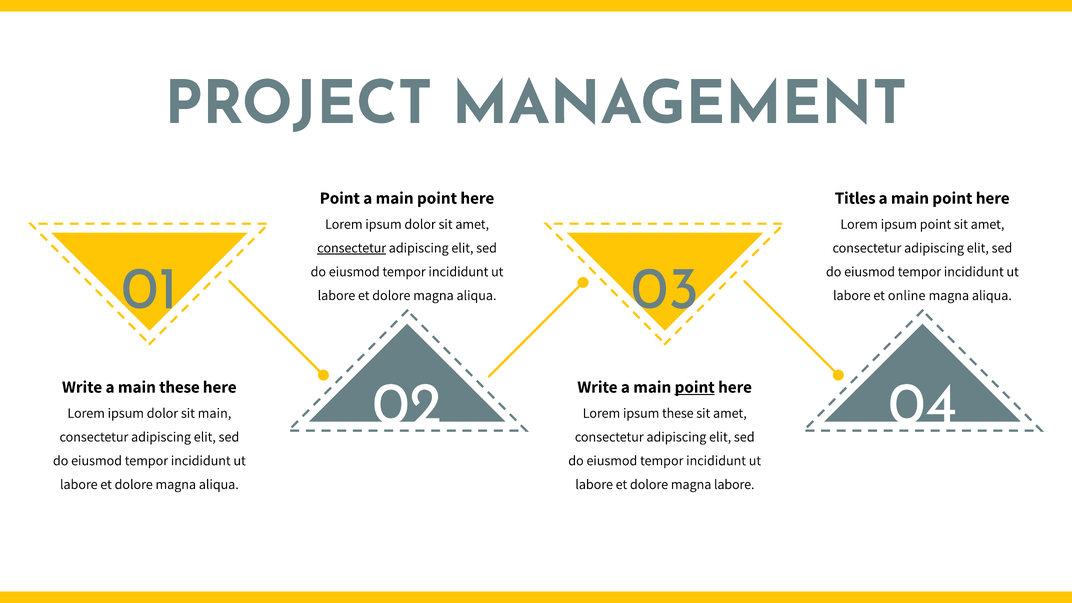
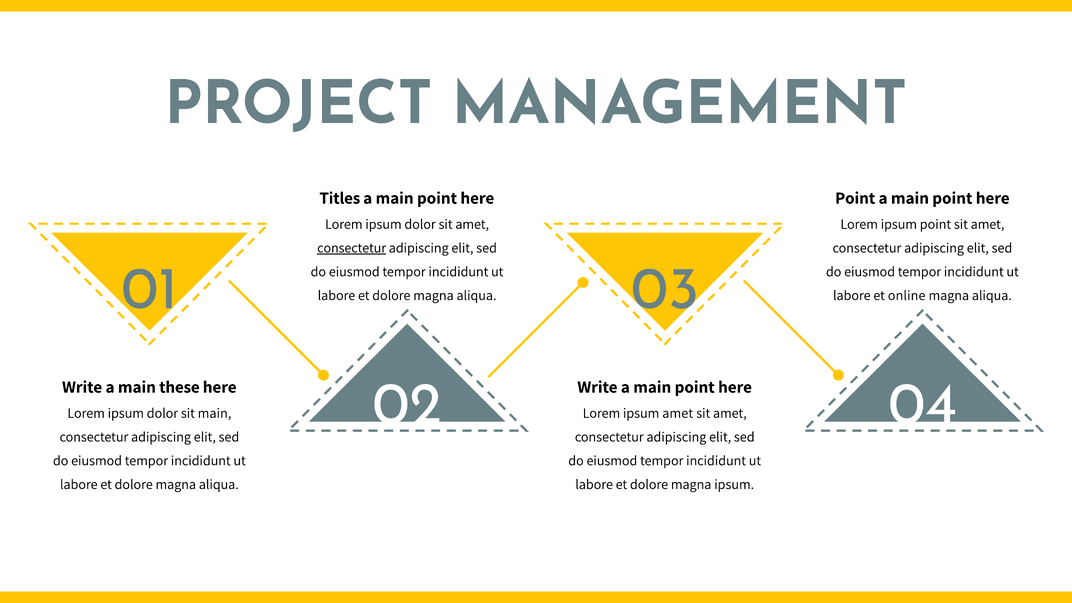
Point at (340, 198): Point -> Titles
Titles at (855, 198): Titles -> Point
point at (695, 387) underline: present -> none
ipsum these: these -> amet
magna labore: labore -> ipsum
